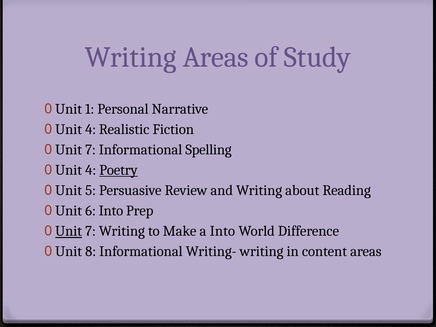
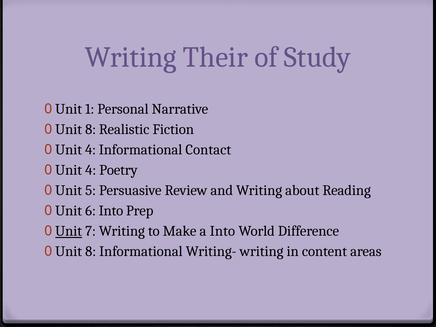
Writing Areas: Areas -> Their
4 at (91, 129): 4 -> 8
7 at (91, 150): 7 -> 4
Spelling: Spelling -> Contact
Poetry underline: present -> none
